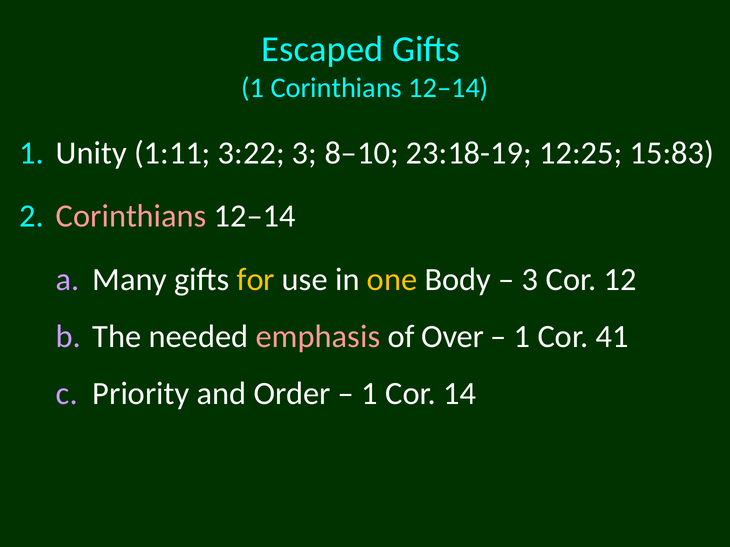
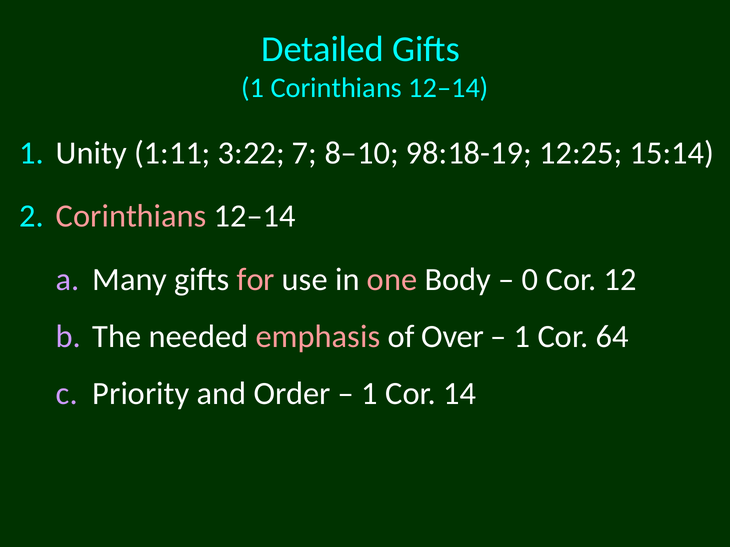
Escaped: Escaped -> Detailed
3:22 3: 3 -> 7
23:18-19: 23:18-19 -> 98:18-19
15:83: 15:83 -> 15:14
for colour: yellow -> pink
one colour: yellow -> pink
3 at (530, 280): 3 -> 0
41: 41 -> 64
